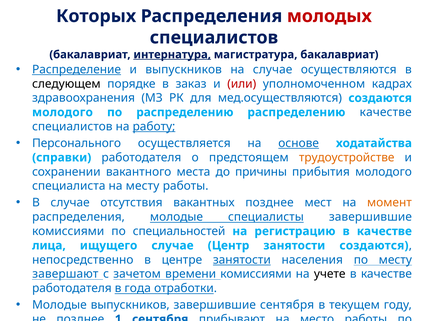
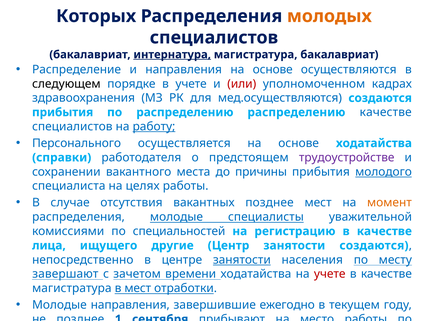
молодых colour: red -> orange
Распределение underline: present -> none
и выпускников: выпускников -> направления
случае at (273, 69): случае -> основе
в заказ: заказ -> учете
молодого at (63, 112): молодого -> прибытия
основе at (299, 143) underline: present -> none
трудоустройстве colour: orange -> purple
молодого at (384, 172) underline: none -> present
на месту: месту -> целях
специалисты завершившие: завершившие -> уважительной
ищущего случае: случае -> другие
времени комиссиями: комиссиями -> ходатайства
учете at (330, 274) colour: black -> red
работодателя at (72, 288): работодателя -> магистратура
в года: года -> мест
Молодые выпускников: выпускников -> направления
завершившие сентября: сентября -> ежегодно
